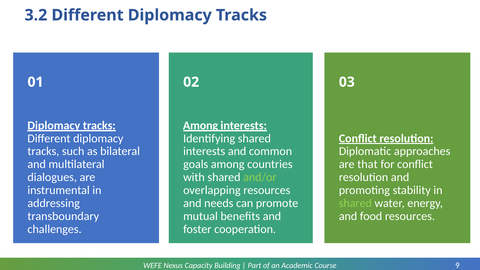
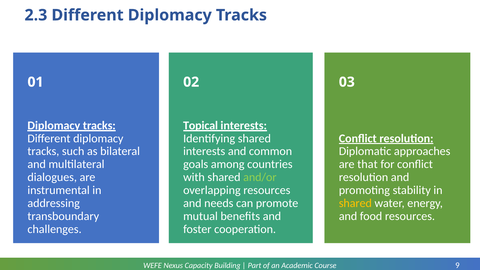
3.2: 3.2 -> 2.3
Among at (201, 125): Among -> Topical
shared at (355, 203) colour: light green -> yellow
